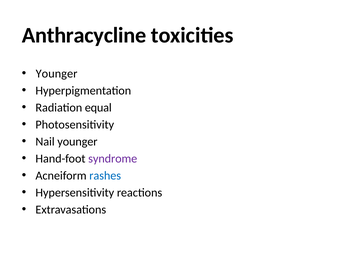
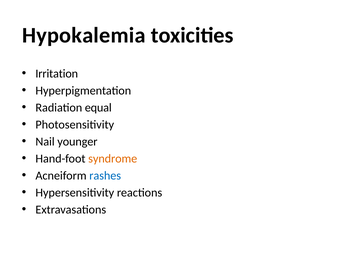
Anthracycline: Anthracycline -> Hypokalemia
Younger at (57, 74): Younger -> Irritation
syndrome colour: purple -> orange
